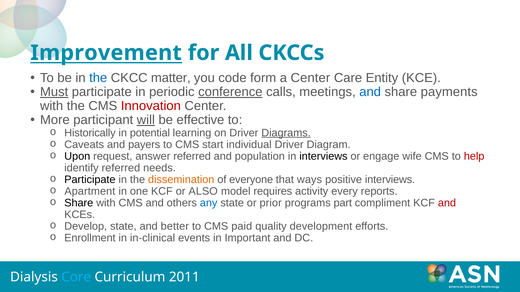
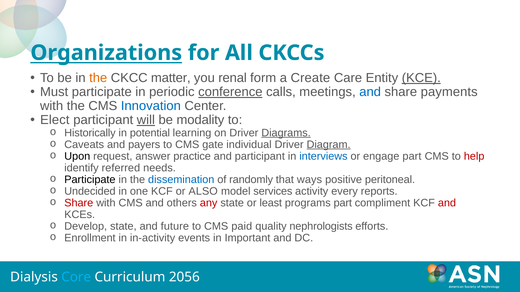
Improvement: Improvement -> Organizations
the at (98, 78) colour: blue -> orange
code: code -> renal
a Center: Center -> Create
KCE underline: none -> present
Must underline: present -> none
Innovation colour: red -> blue
More: More -> Elect
effective: effective -> modality
start: start -> gate
Diagram underline: none -> present
answer referred: referred -> practice
and population: population -> participant
interviews at (323, 156) colour: black -> blue
engage wife: wife -> part
dissemination colour: orange -> blue
everyone: everyone -> randomly
positive interviews: interviews -> peritoneal
Apartment: Apartment -> Undecided
requires: requires -> services
Share at (79, 203) colour: black -> red
any colour: blue -> red
prior: prior -> least
better: better -> future
development: development -> nephrologists
in-clinical: in-clinical -> in-activity
2011: 2011 -> 2056
